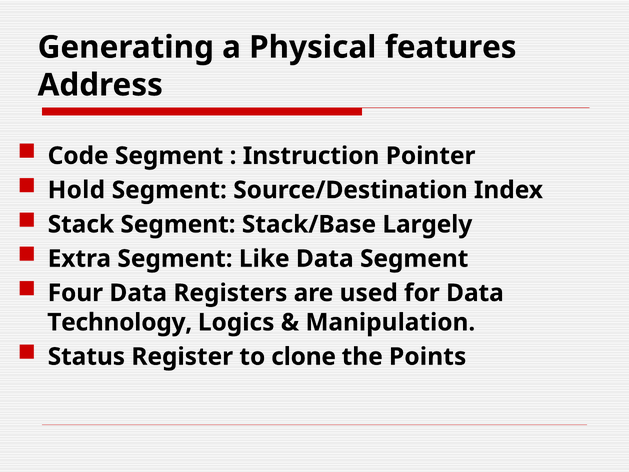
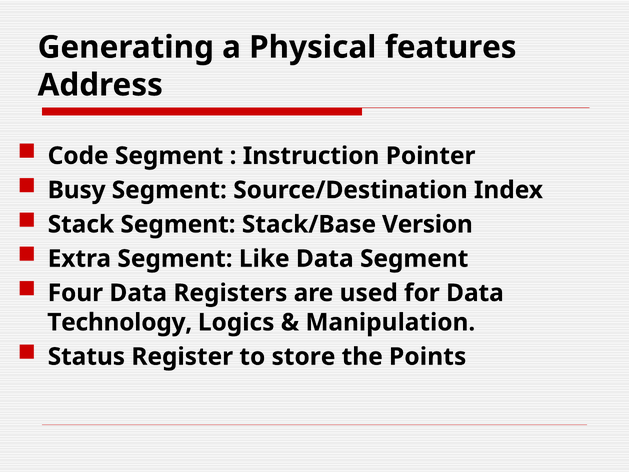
Hold: Hold -> Busy
Largely: Largely -> Version
clone: clone -> store
